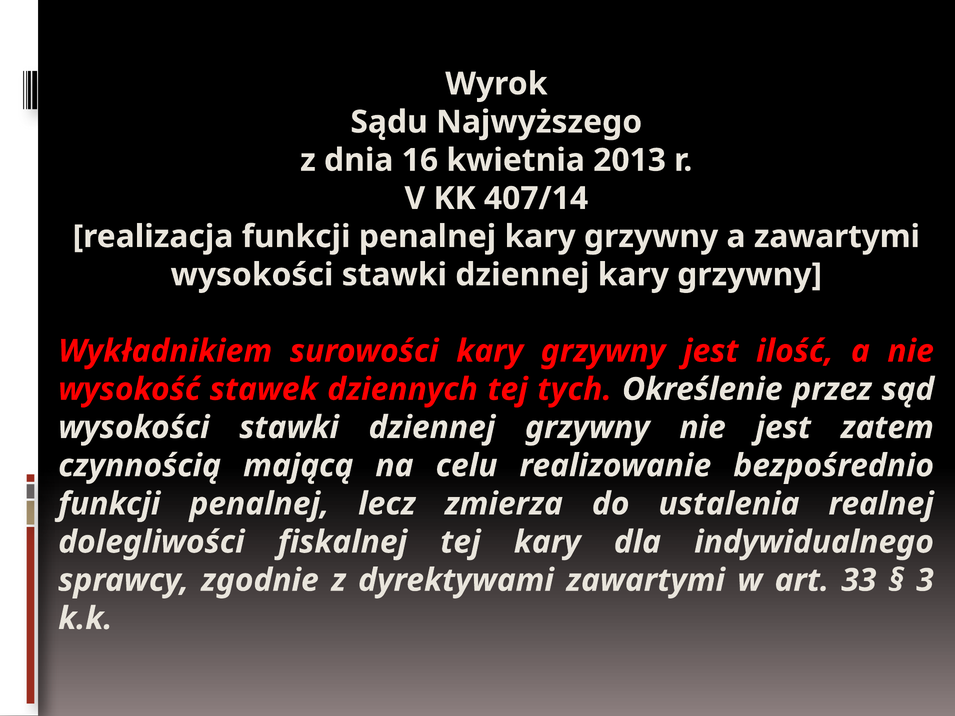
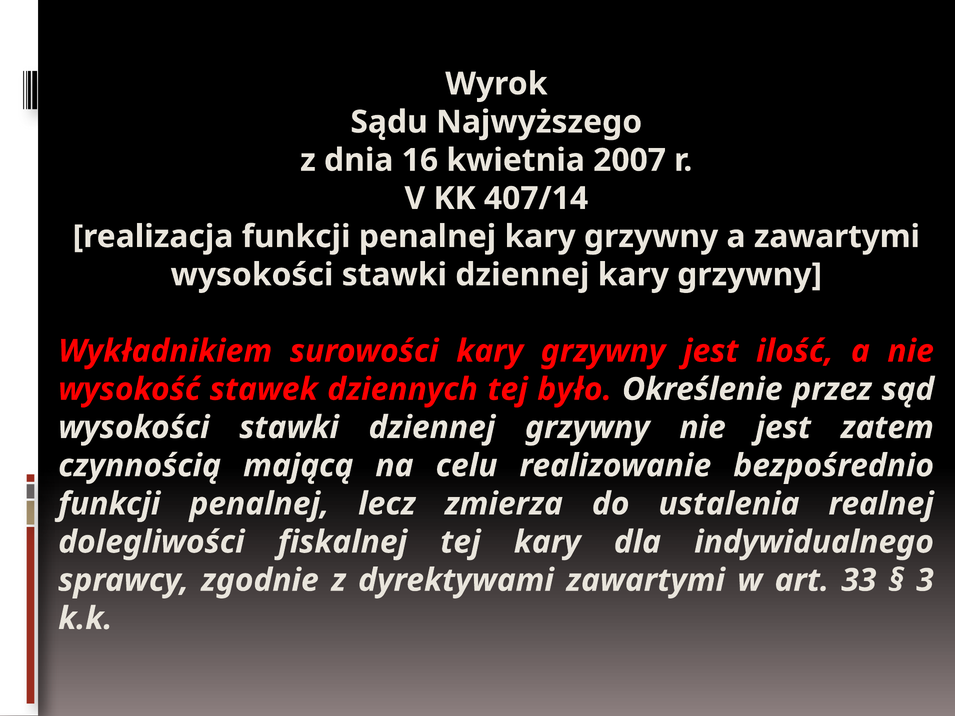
2013: 2013 -> 2007
tych: tych -> było
